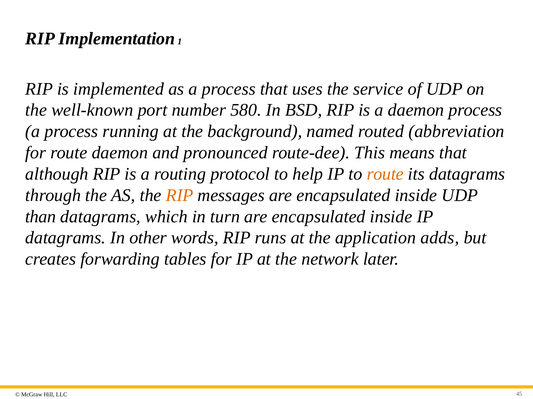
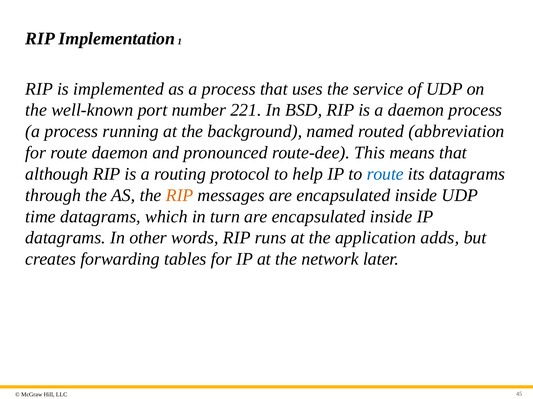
580: 580 -> 221
route at (385, 174) colour: orange -> blue
than: than -> time
